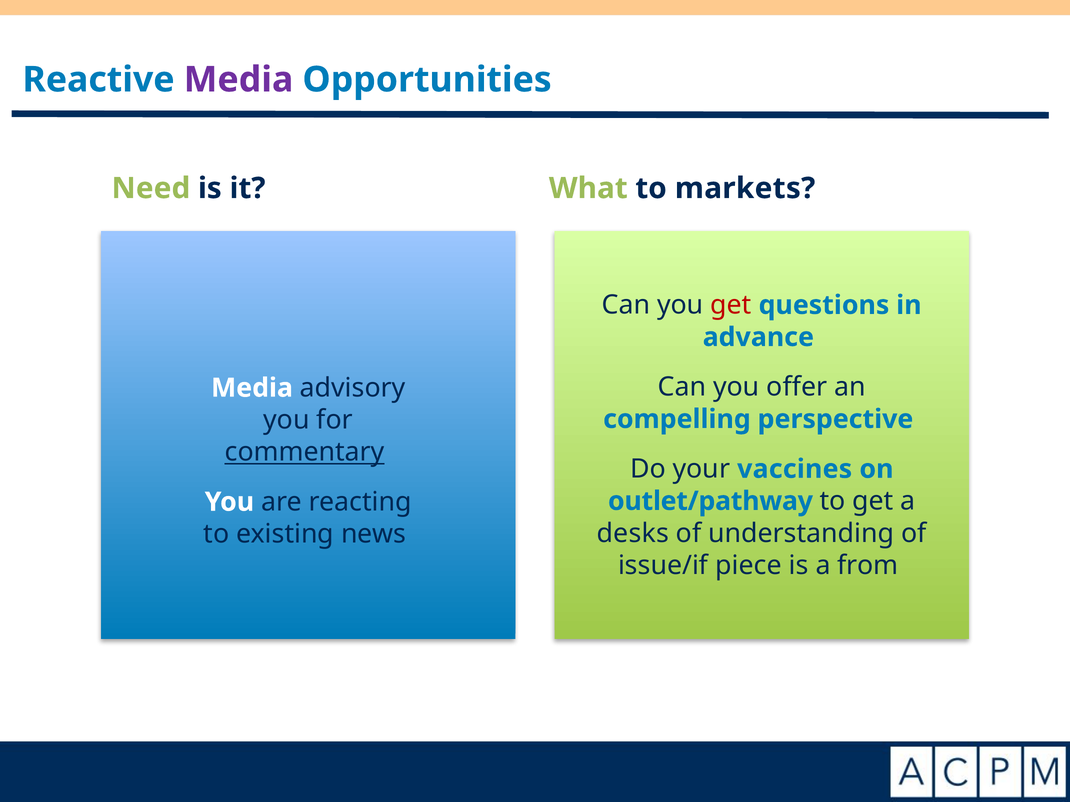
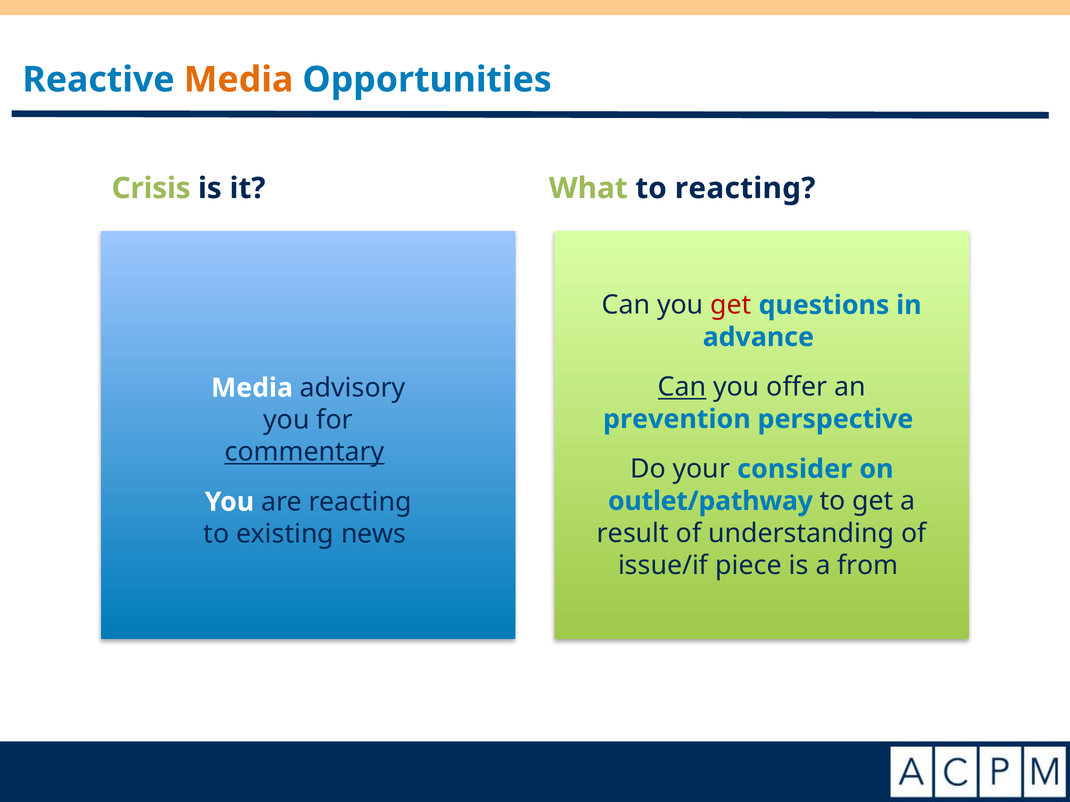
Media at (239, 80) colour: purple -> orange
Need: Need -> Crisis
to markets: markets -> reacting
Can at (682, 387) underline: none -> present
compelling: compelling -> prevention
vaccines: vaccines -> consider
desks: desks -> result
